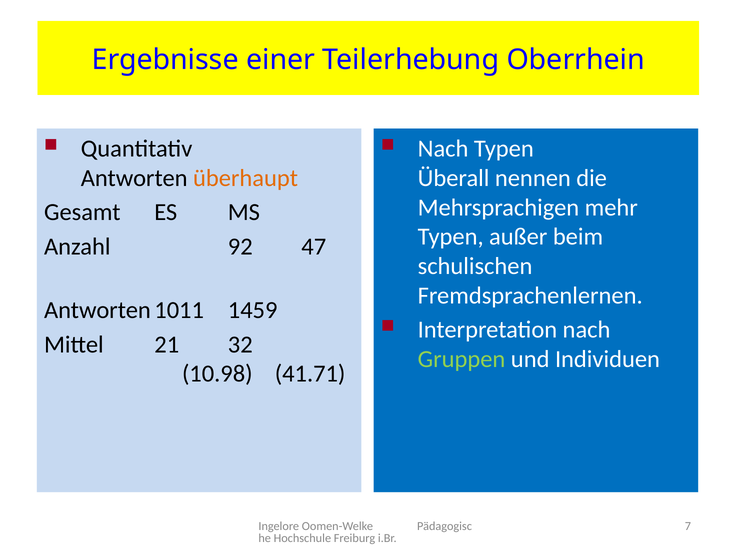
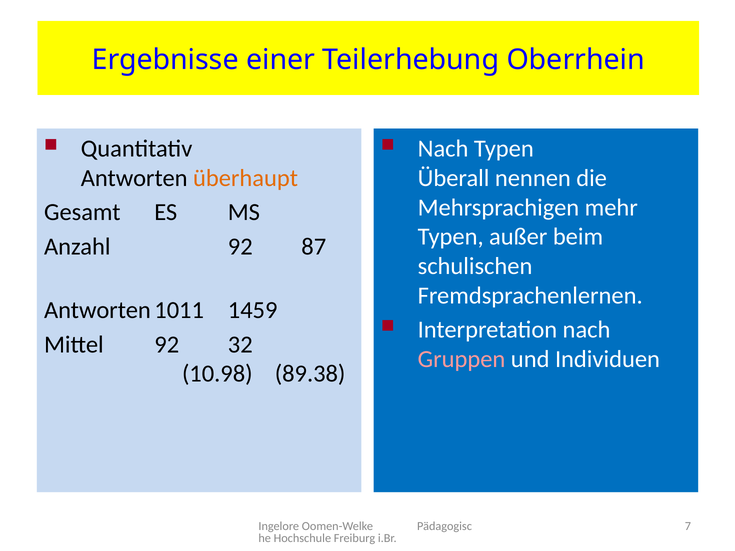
47: 47 -> 87
Mittel 21: 21 -> 92
Gruppen colour: light green -> pink
41.71: 41.71 -> 89.38
